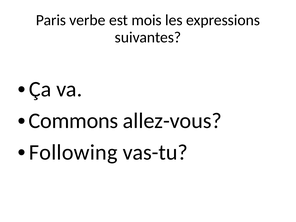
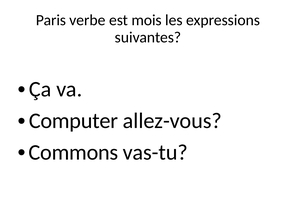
Commons: Commons -> Computer
Following: Following -> Commons
